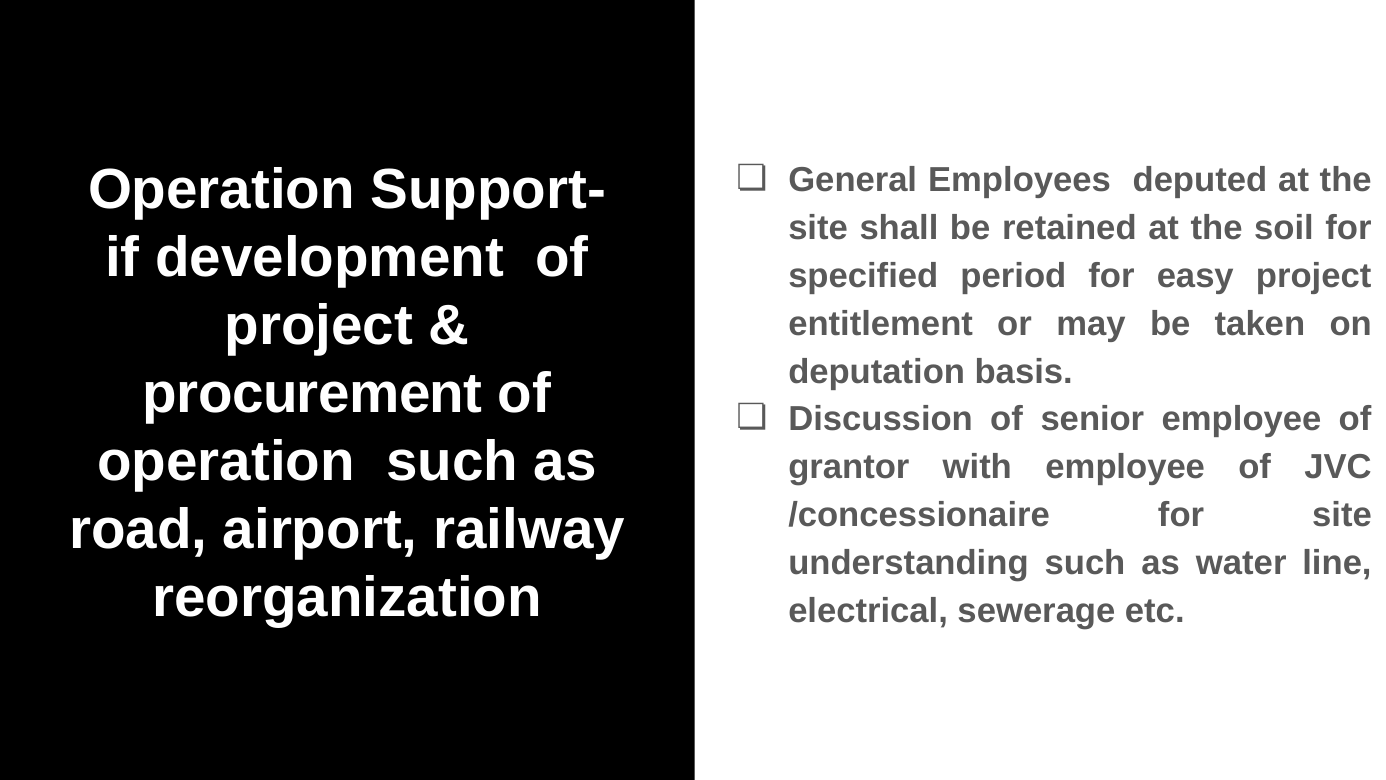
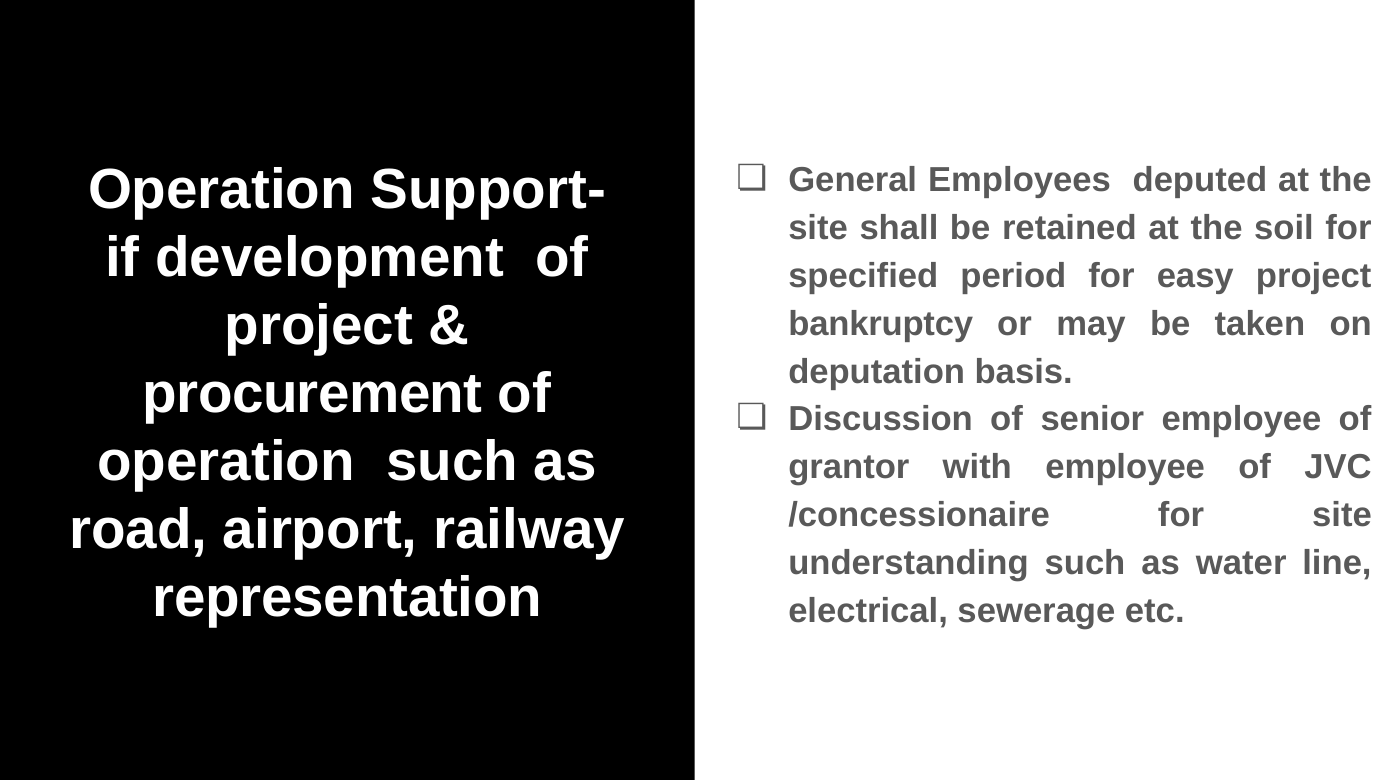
entitlement: entitlement -> bankruptcy
reorganization: reorganization -> representation
